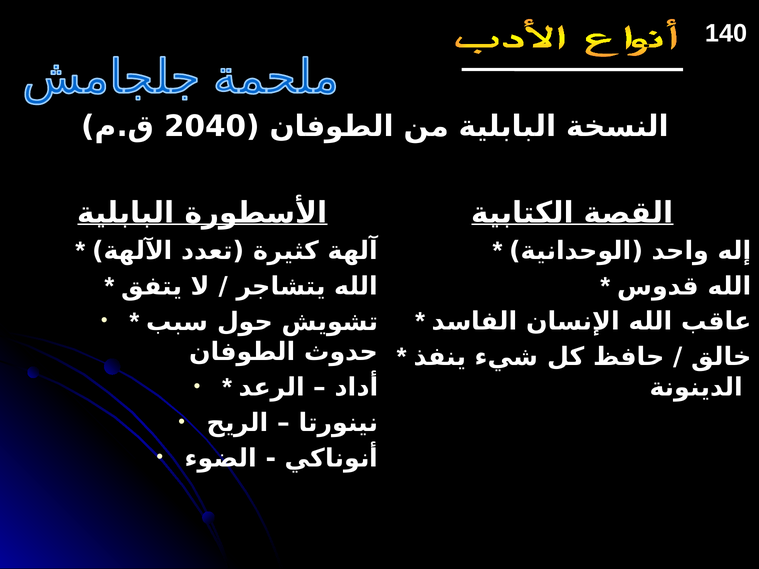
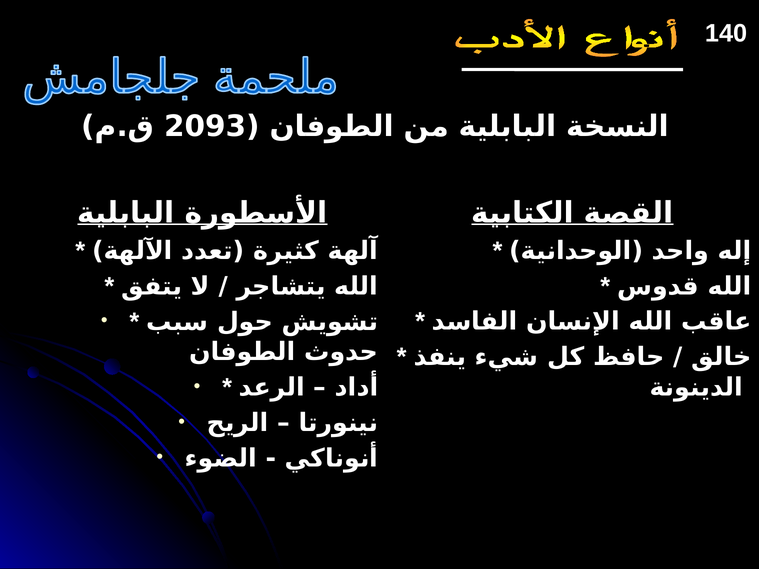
2040: 2040 -> 2093
